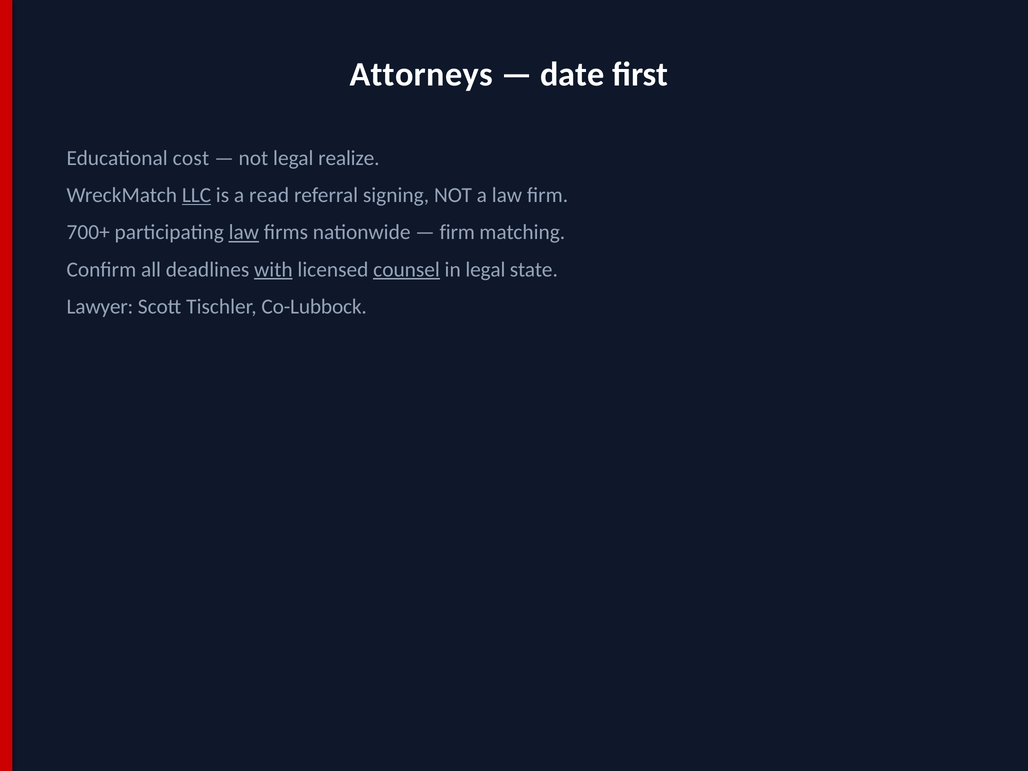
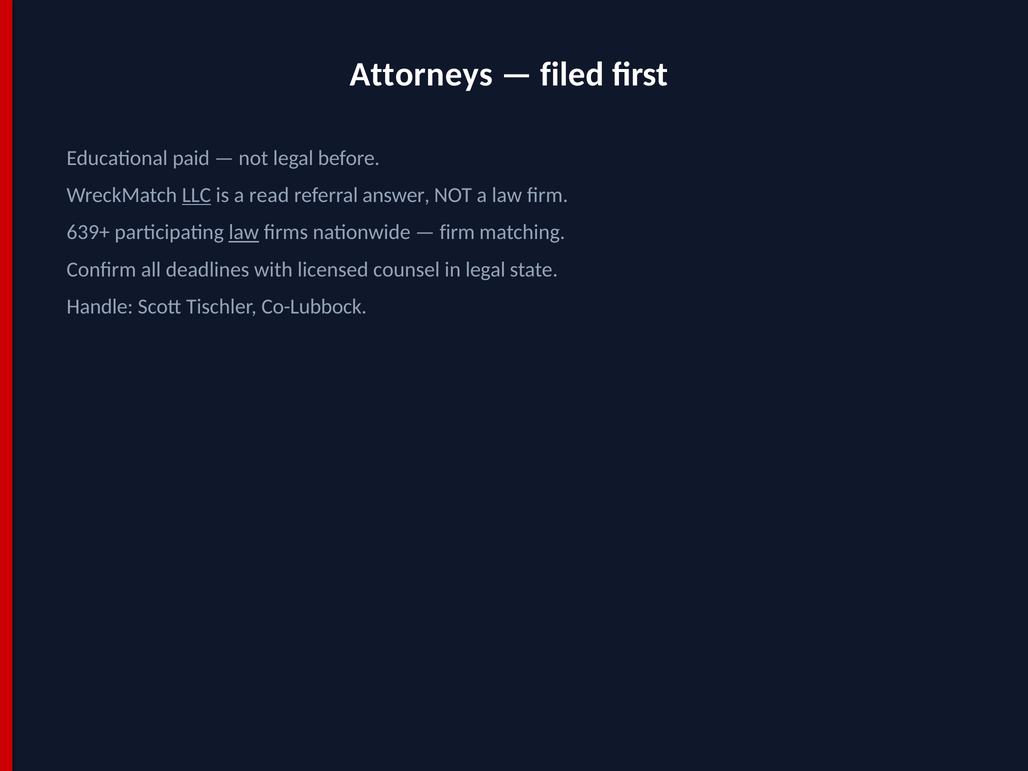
date: date -> filed
cost: cost -> paid
realize: realize -> before
signing: signing -> answer
700+: 700+ -> 639+
with underline: present -> none
counsel underline: present -> none
Lawyer: Lawyer -> Handle
